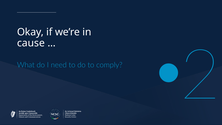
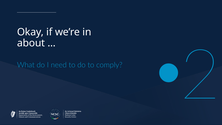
cause: cause -> about
